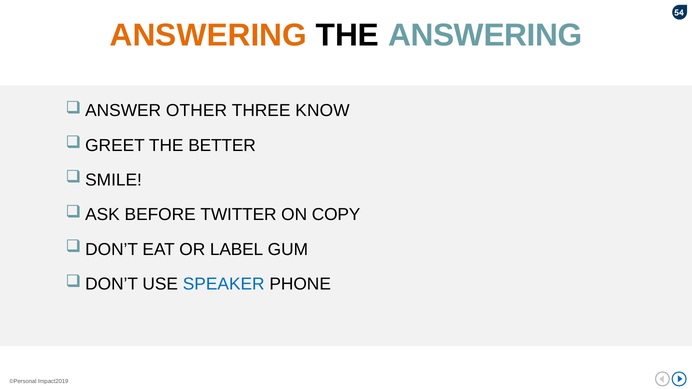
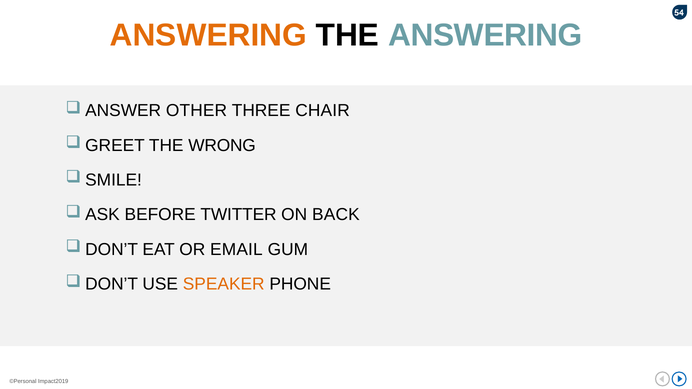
KNOW: KNOW -> CHAIR
BETTER: BETTER -> WRONG
COPY: COPY -> BACK
LABEL: LABEL -> EMAIL
SPEAKER colour: blue -> orange
